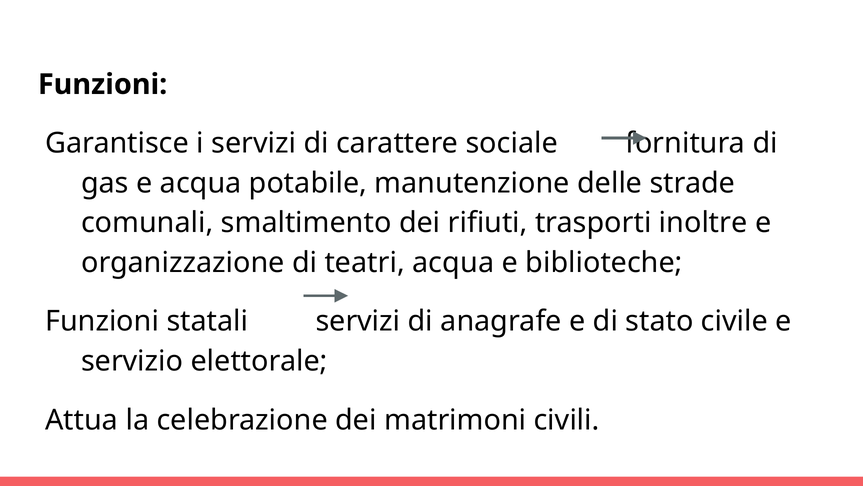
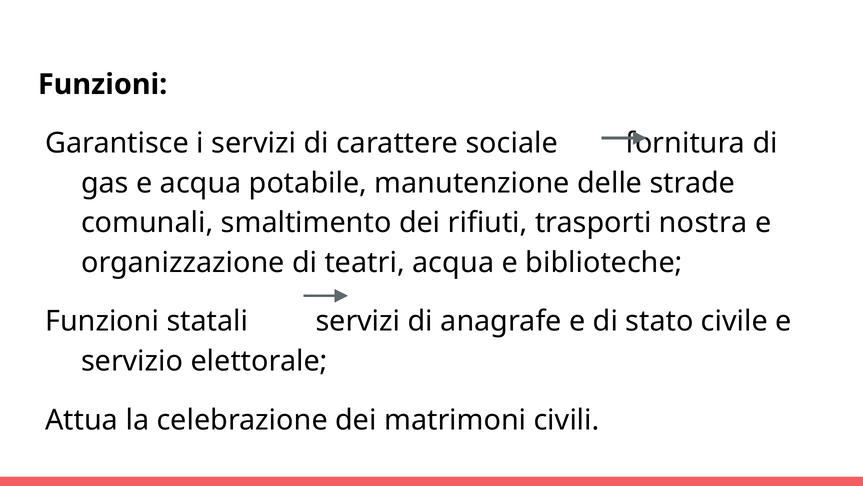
inoltre: inoltre -> nostra
